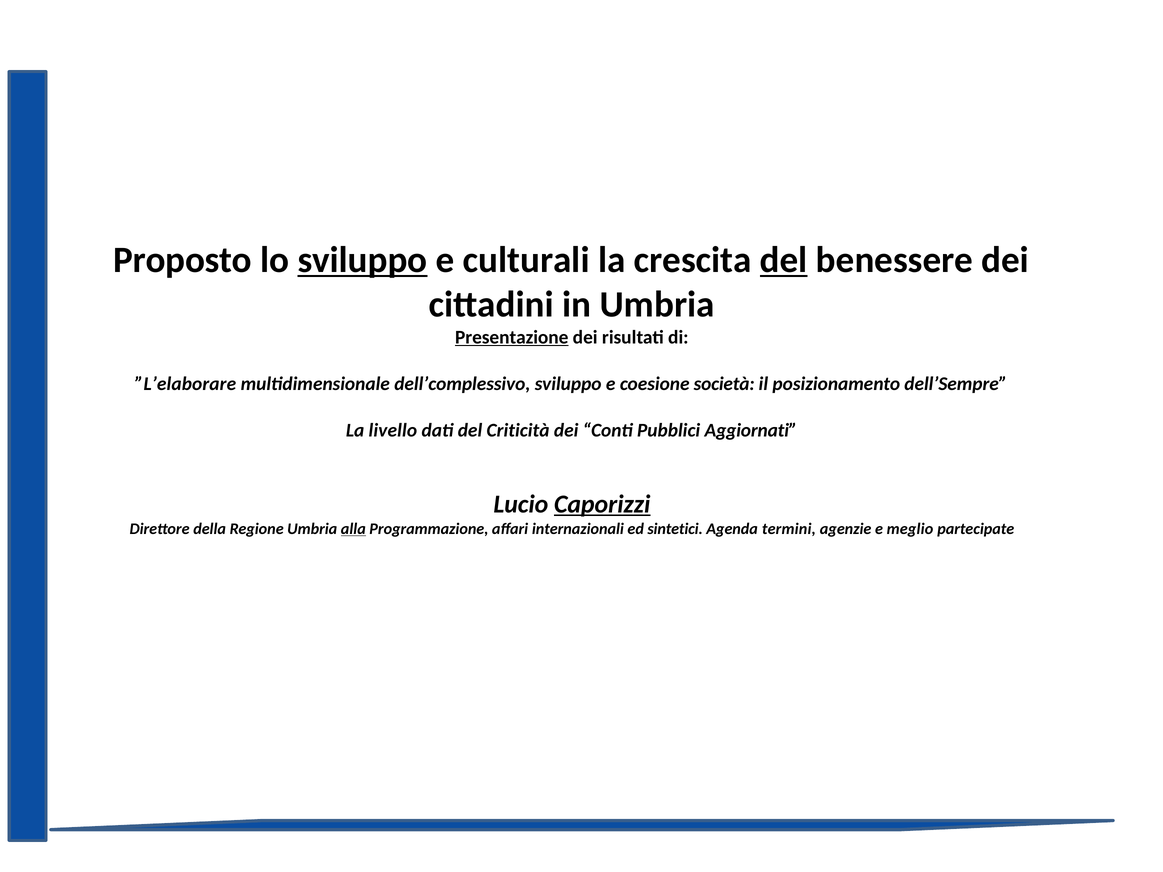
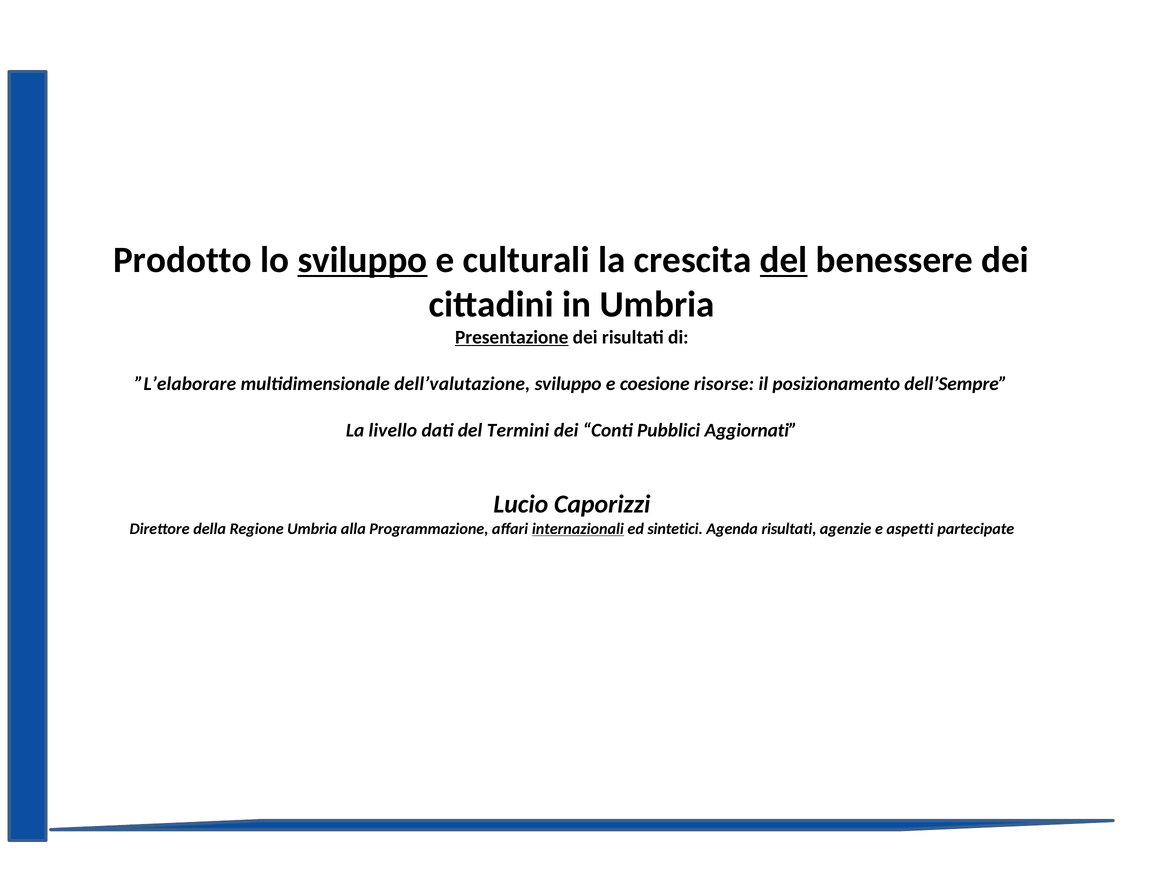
Proposto: Proposto -> Prodotto
dell’complessivo: dell’complessivo -> dell’valutazione
società: società -> risorse
Criticità: Criticità -> Termini
Caporizzi underline: present -> none
alla underline: present -> none
internazionali underline: none -> present
Agenda termini: termini -> risultati
meglio: meglio -> aspetti
